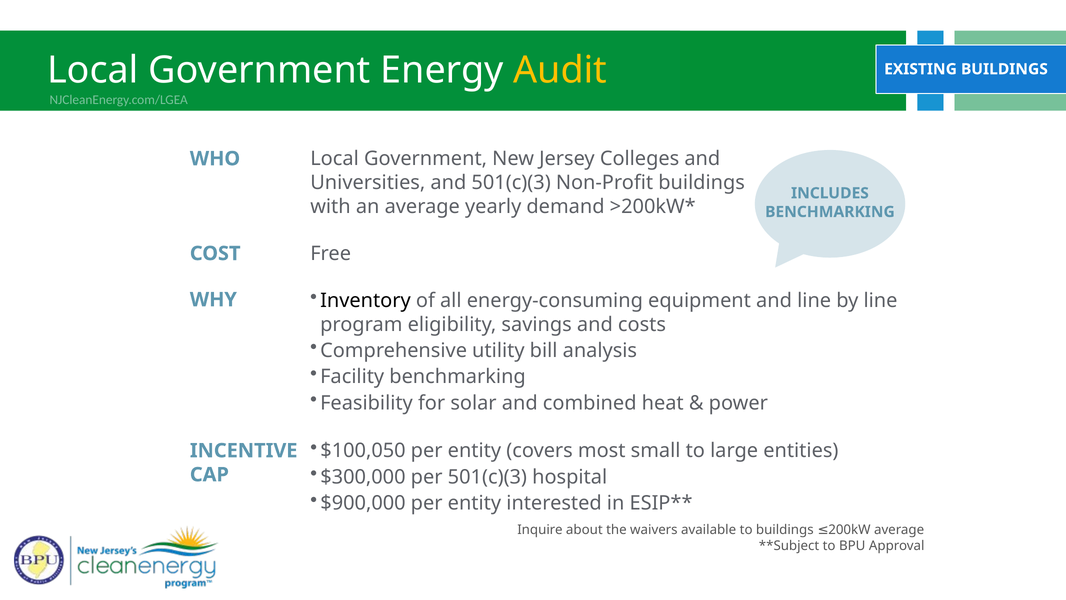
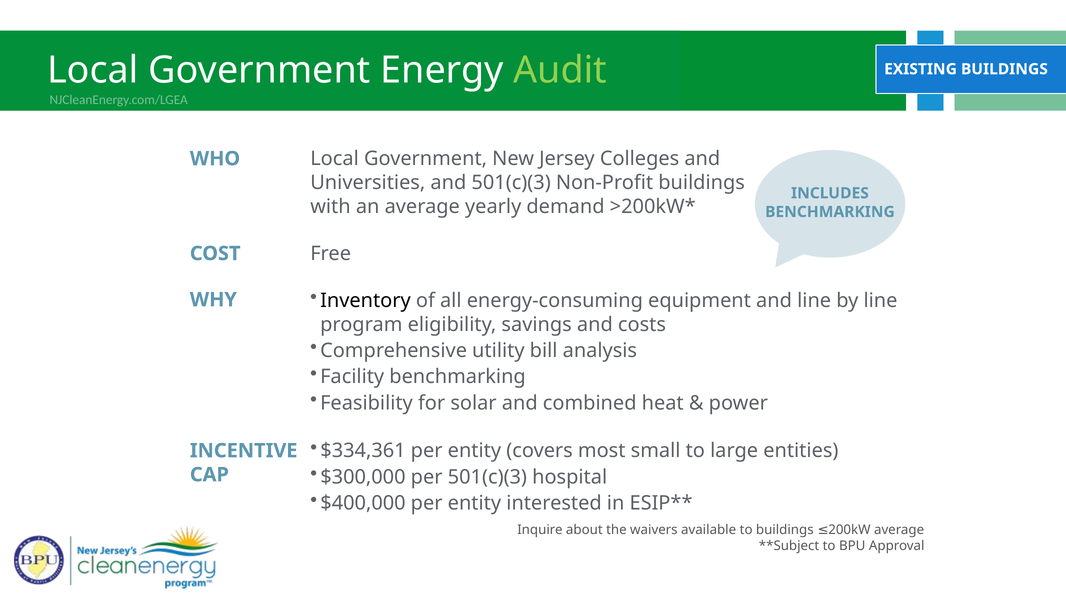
Audit colour: yellow -> light green
$100,050: $100,050 -> $334,361
$900,000: $900,000 -> $400,000
